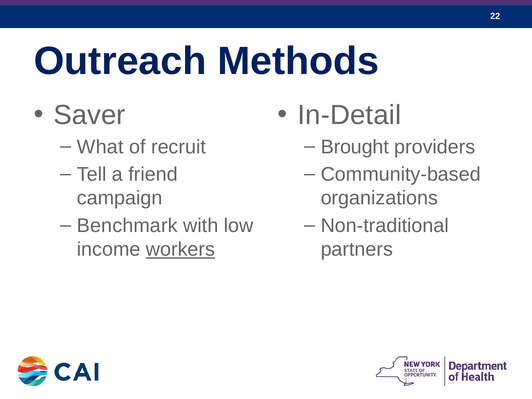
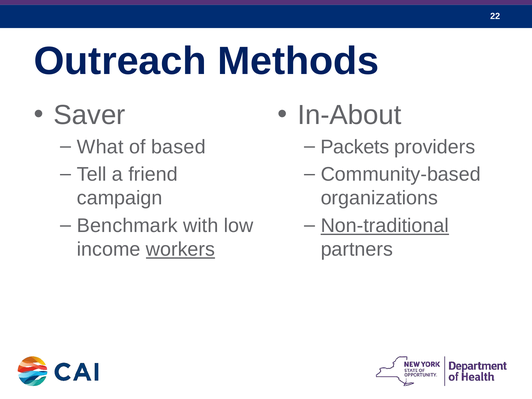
In-Detail: In-Detail -> In-About
recruit: recruit -> based
Brought: Brought -> Packets
Non-traditional underline: none -> present
